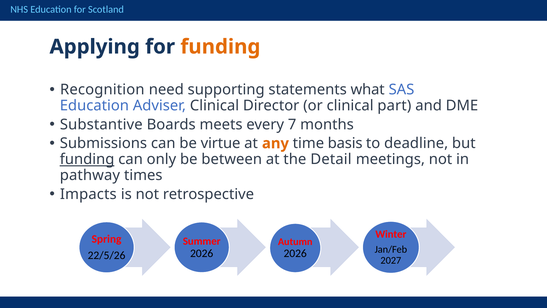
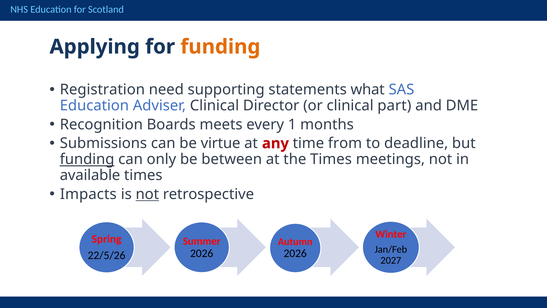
Recognition: Recognition -> Registration
Substantive: Substantive -> Recognition
7: 7 -> 1
any colour: orange -> red
basis: basis -> from
the Detail: Detail -> Times
pathway: pathway -> available
not at (147, 194) underline: none -> present
